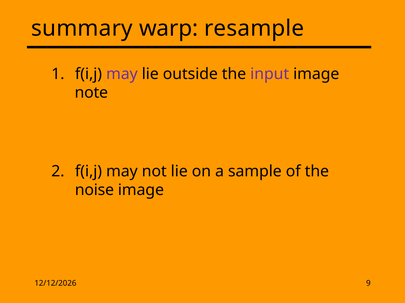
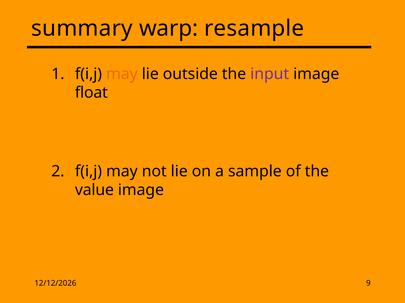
may at (122, 74) colour: purple -> orange
note: note -> float
noise: noise -> value
